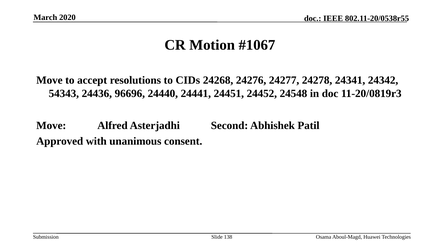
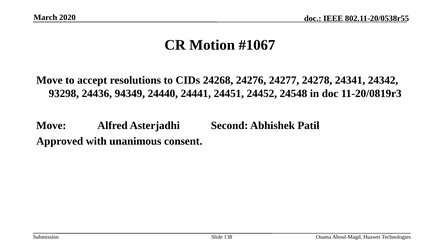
54343: 54343 -> 93298
96696: 96696 -> 94349
